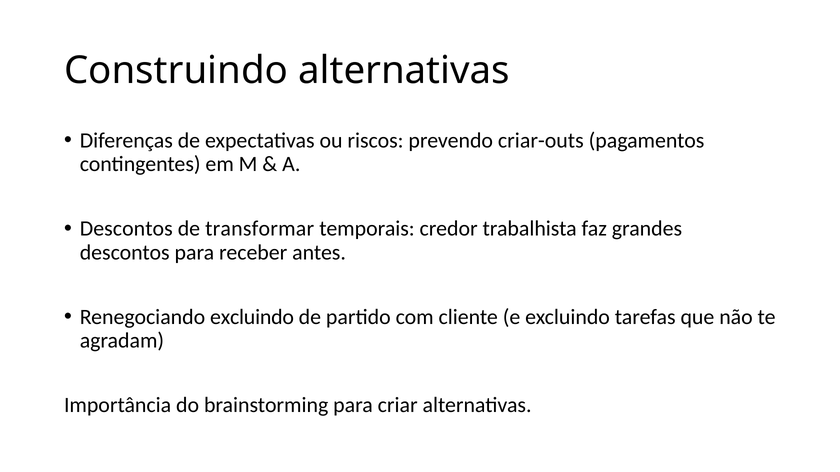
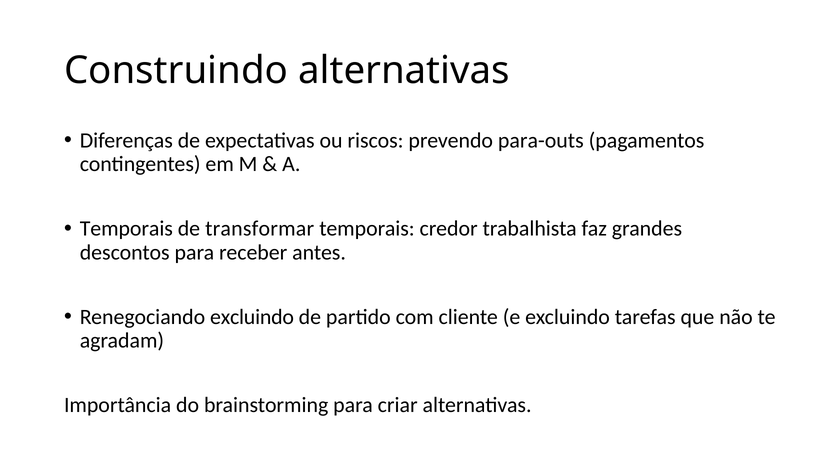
criar-outs: criar-outs -> para-outs
Descontos at (126, 229): Descontos -> Temporais
